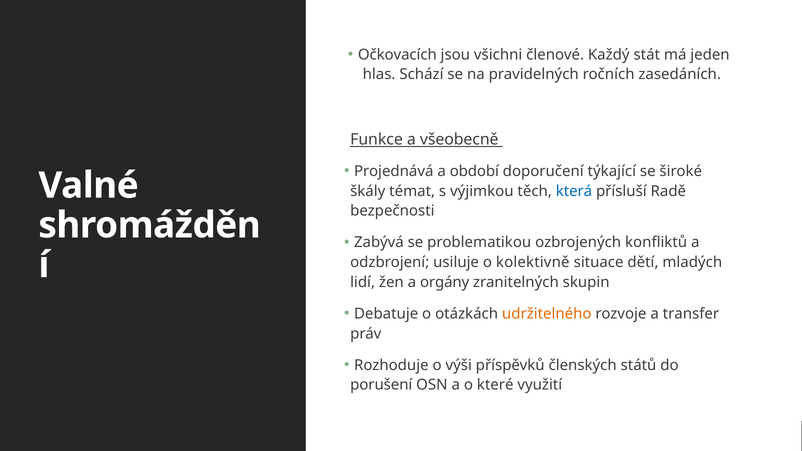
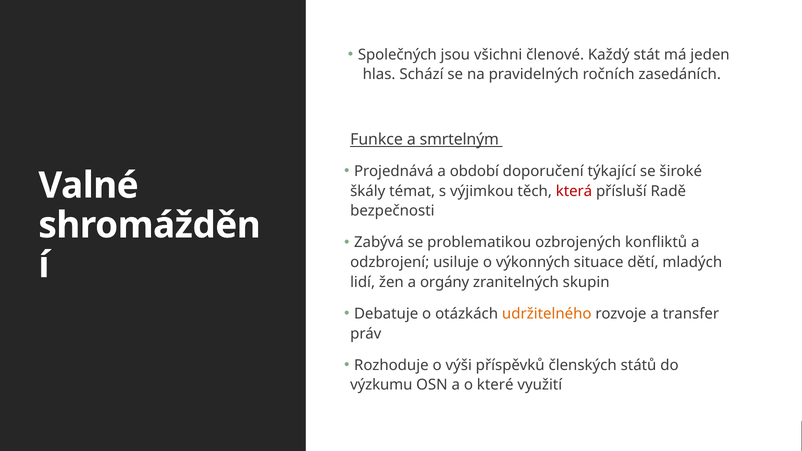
Očkovacích: Očkovacích -> Společných
všeobecně: všeobecně -> smrtelným
která colour: blue -> red
kolektivně: kolektivně -> výkonných
porušení: porušení -> výzkumu
